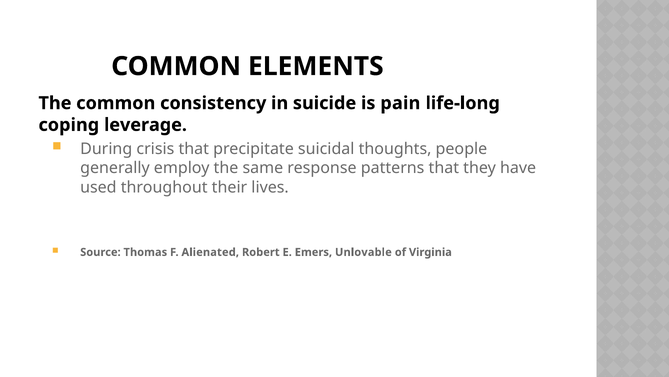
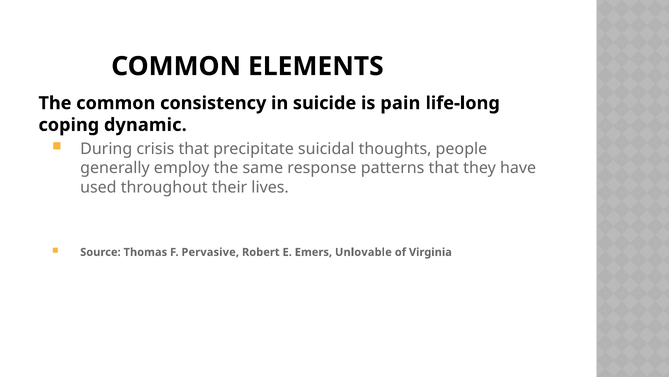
leverage: leverage -> dynamic
Alienated: Alienated -> Pervasive
